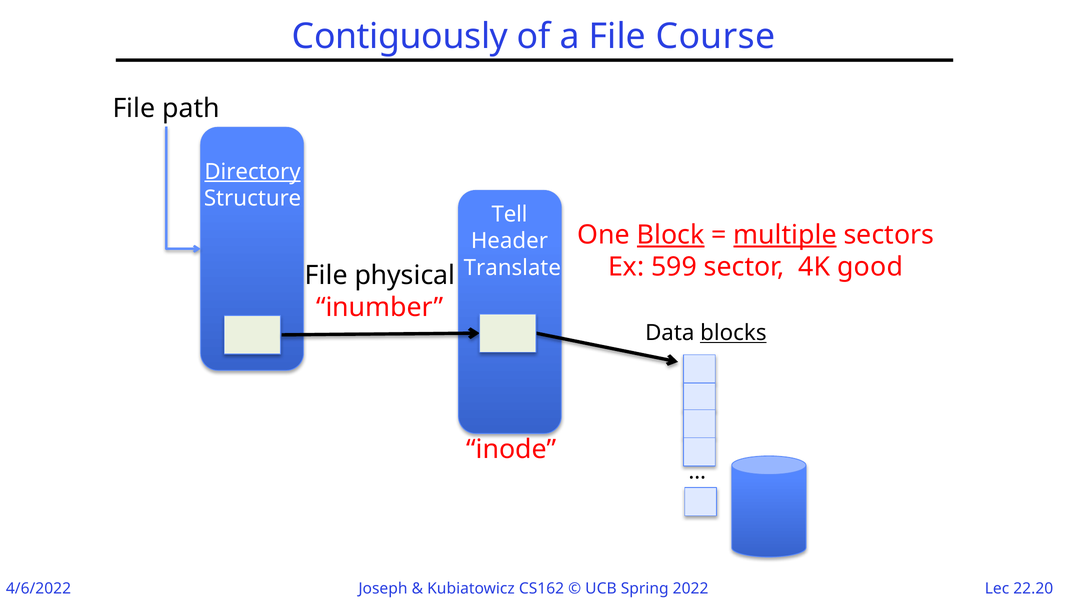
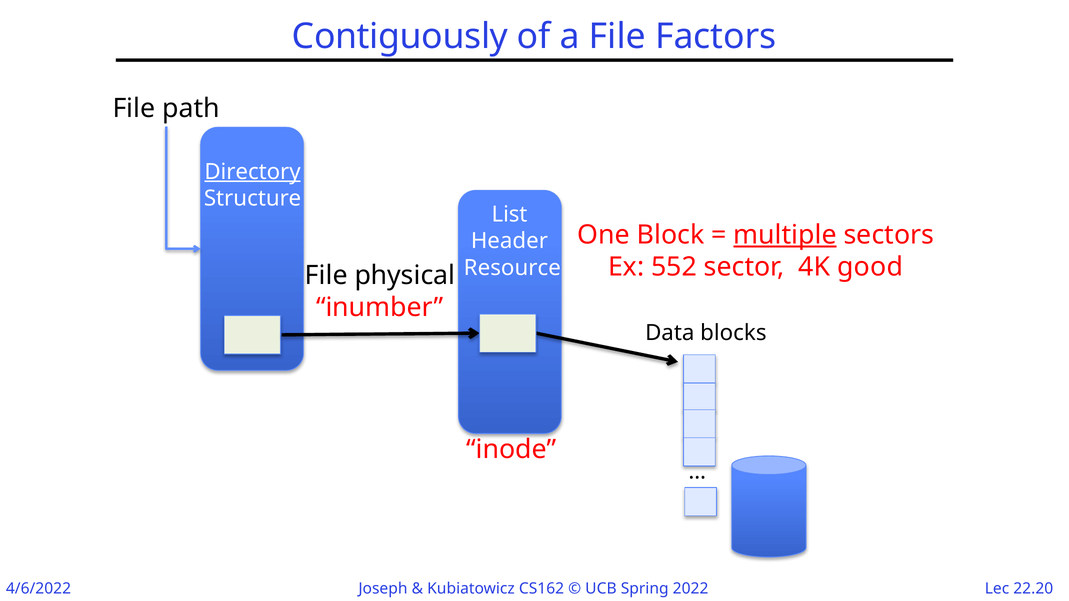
Course: Course -> Factors
Tell: Tell -> List
Block underline: present -> none
599: 599 -> 552
Translate: Translate -> Resource
blocks underline: present -> none
